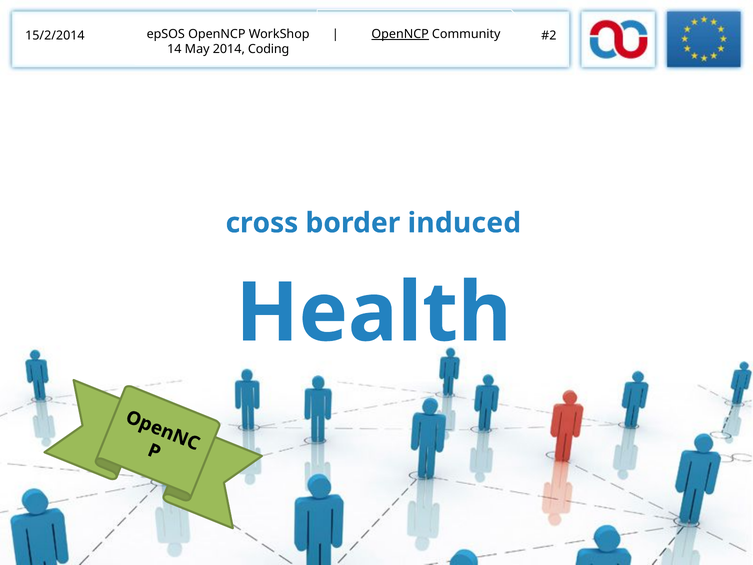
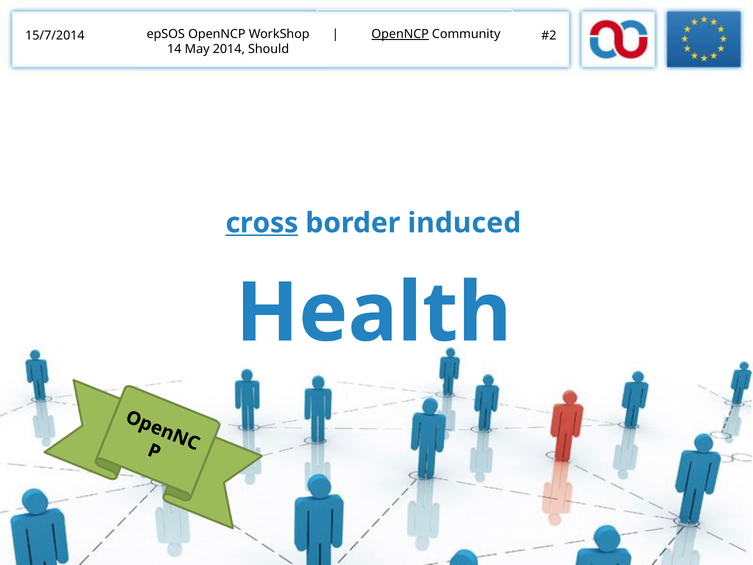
15/2/2014: 15/2/2014 -> 15/7/2014
Coding: Coding -> Should
cross underline: none -> present
